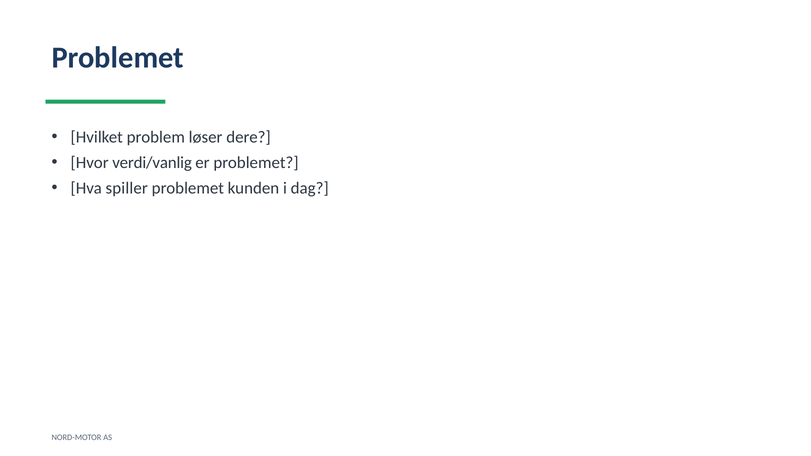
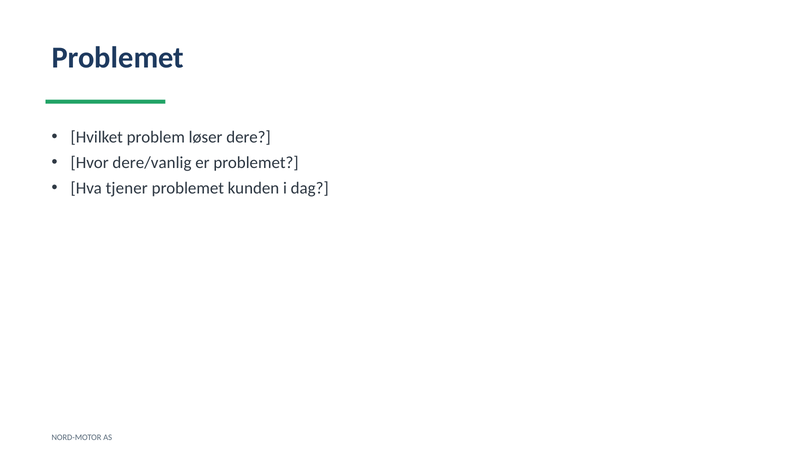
verdi/vanlig: verdi/vanlig -> dere/vanlig
spiller: spiller -> tjener
